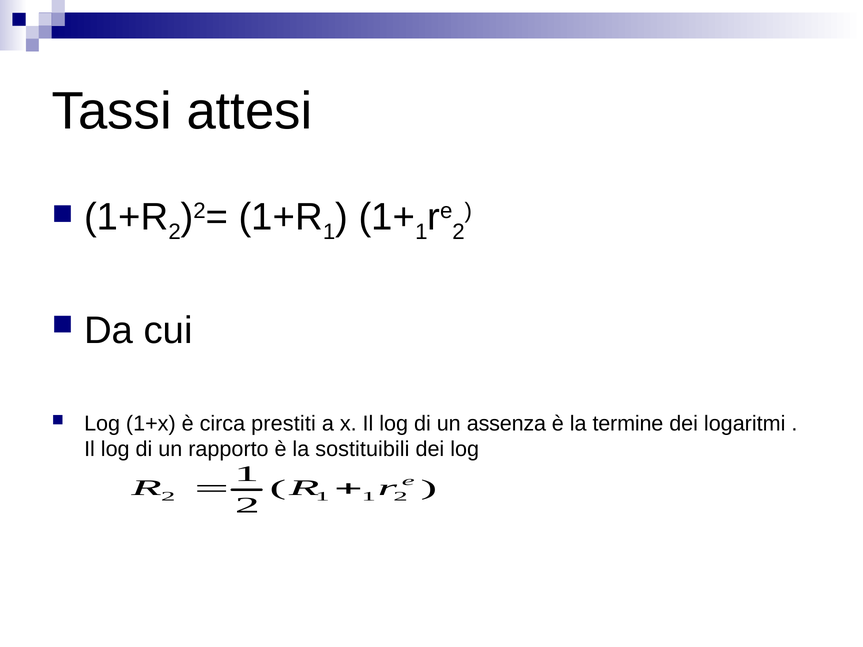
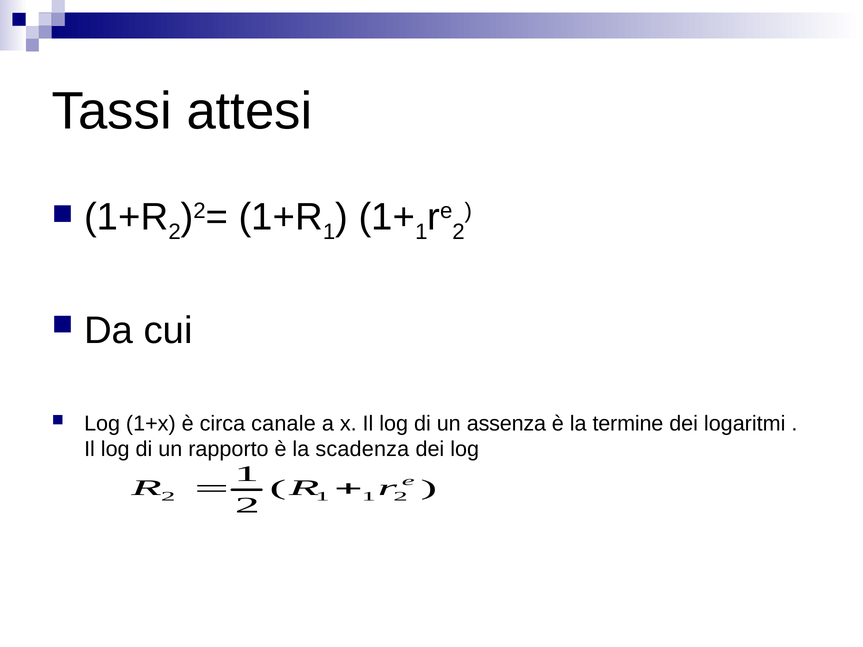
prestiti: prestiti -> canale
sostituibili: sostituibili -> scadenza
